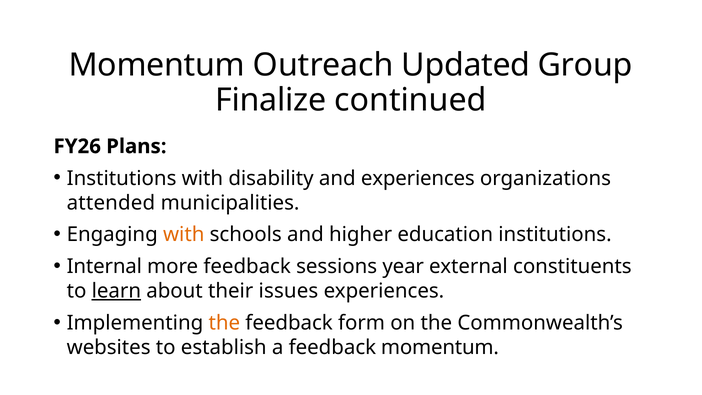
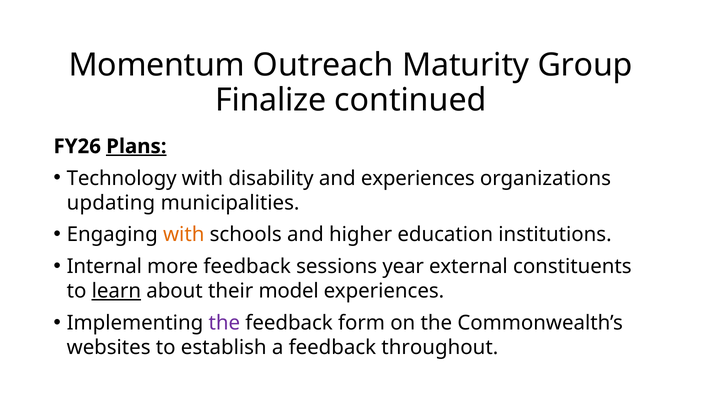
Updated: Updated -> Maturity
Plans underline: none -> present
Institutions at (122, 178): Institutions -> Technology
attended: attended -> updating
issues: issues -> model
the at (224, 323) colour: orange -> purple
feedback momentum: momentum -> throughout
